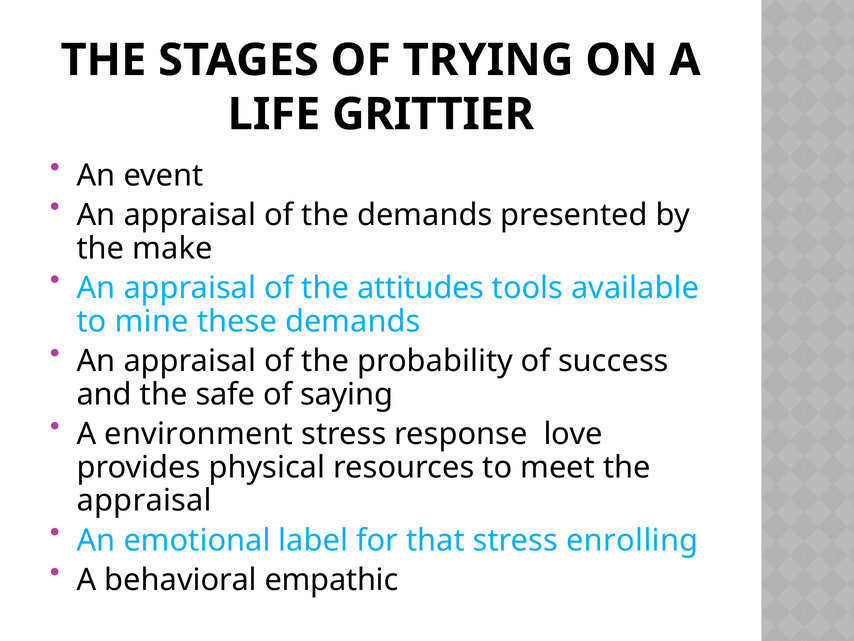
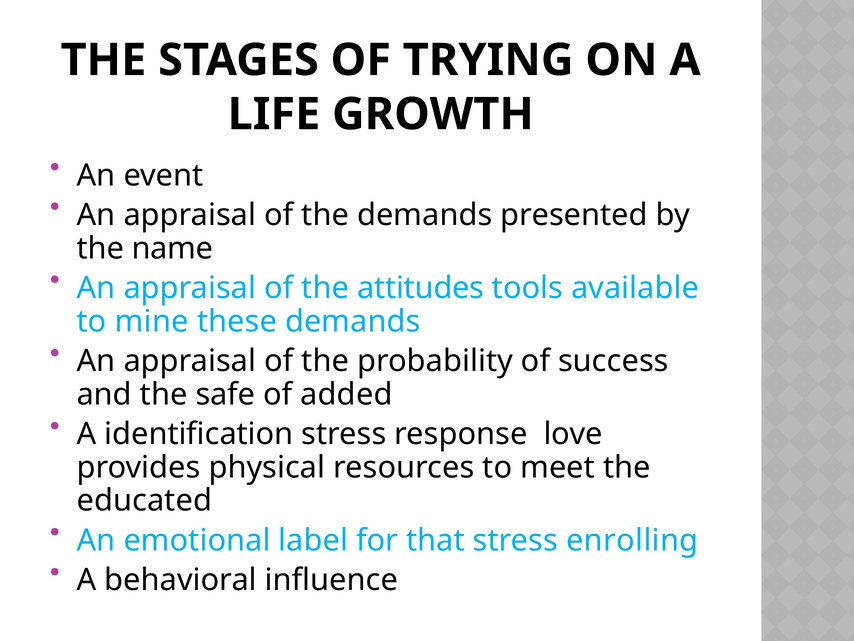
GRITTIER: GRITTIER -> GROWTH
make: make -> name
saying: saying -> added
environment: environment -> identification
appraisal at (144, 500): appraisal -> educated
empathic: empathic -> influence
